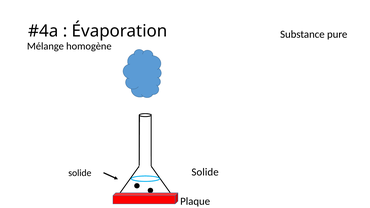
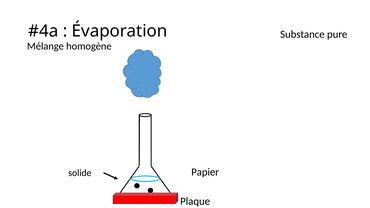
solide Solide: Solide -> Papier
